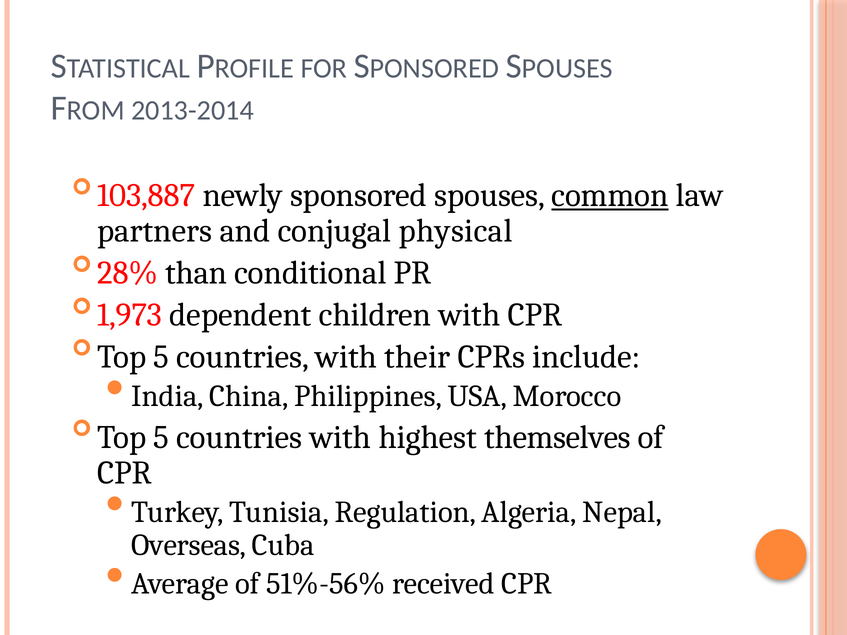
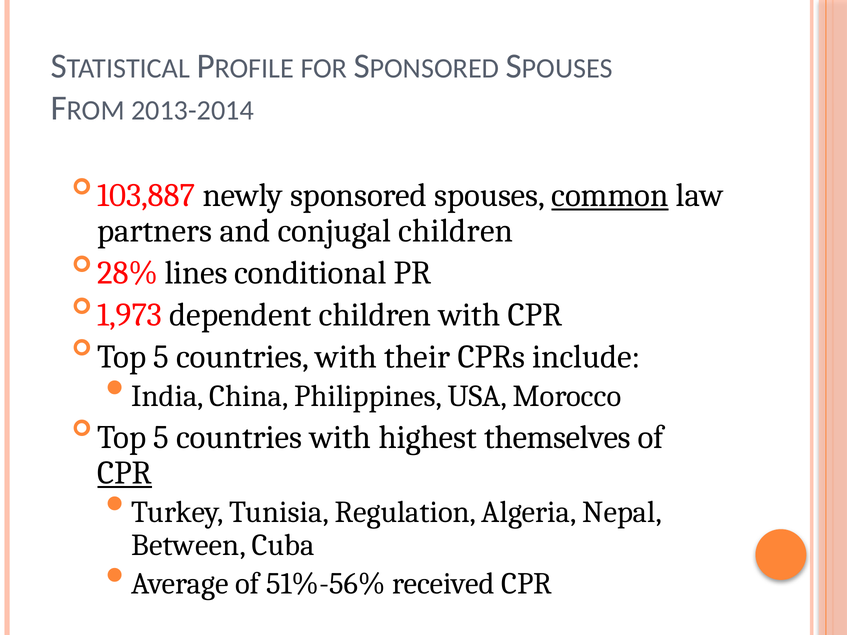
conjugal physical: physical -> children
than: than -> lines
CPR at (125, 473) underline: none -> present
Overseas: Overseas -> Between
